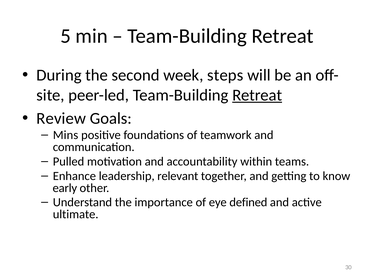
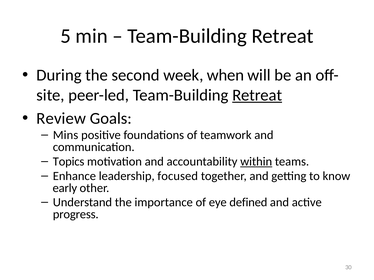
steps: steps -> when
Pulled: Pulled -> Topics
within underline: none -> present
relevant: relevant -> focused
ultimate: ultimate -> progress
